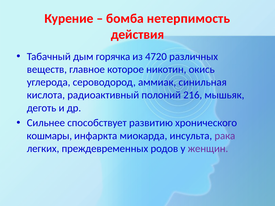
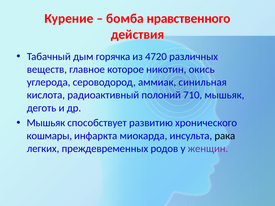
нетерпимость: нетерпимость -> нравственного
216: 216 -> 710
Сильнее at (46, 123): Сильнее -> Мышьяк
рака colour: purple -> black
